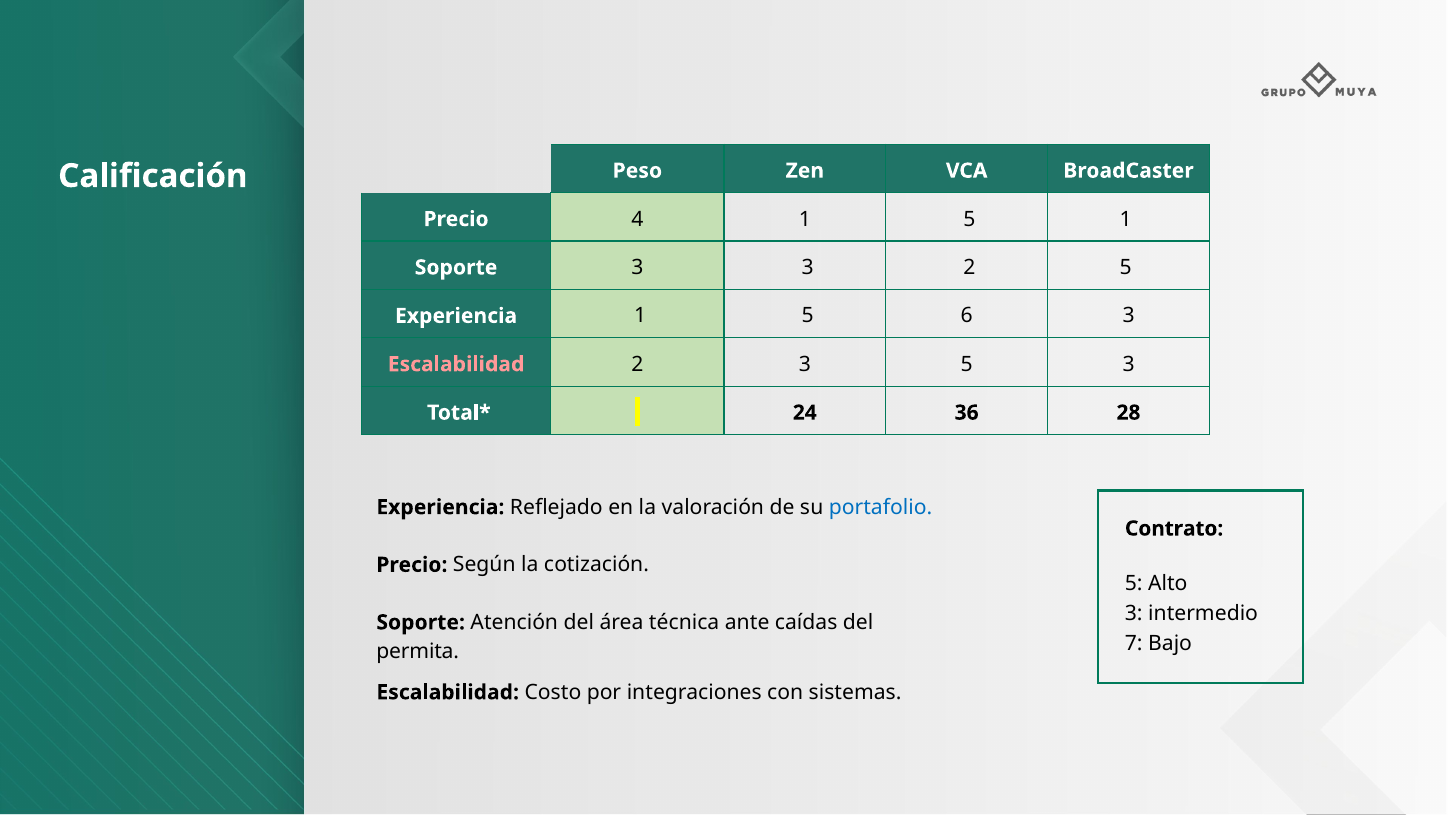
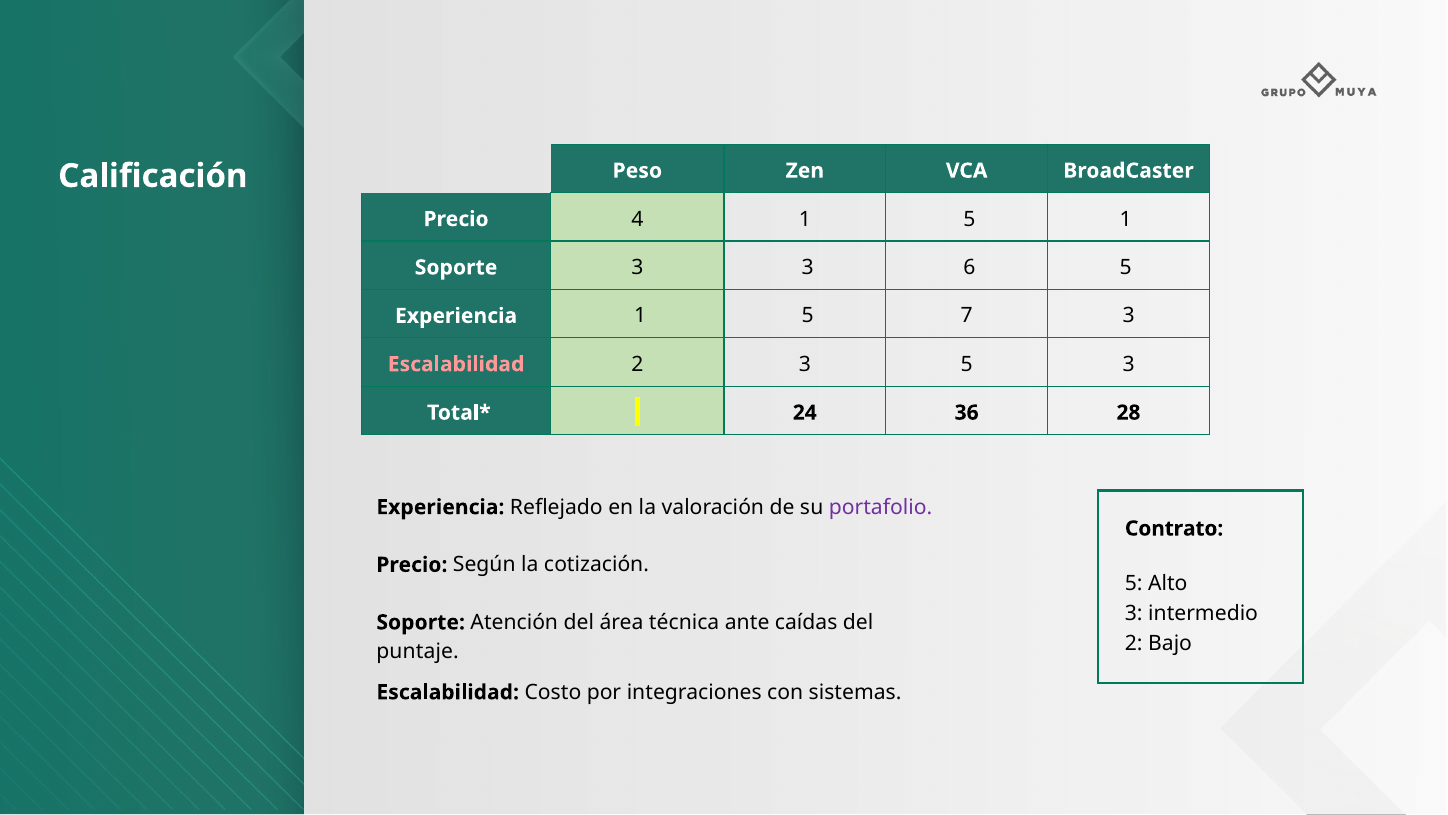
3 2: 2 -> 6
6: 6 -> 7
portafolio colour: blue -> purple
7 at (1134, 643): 7 -> 2
permita: permita -> puntaje
